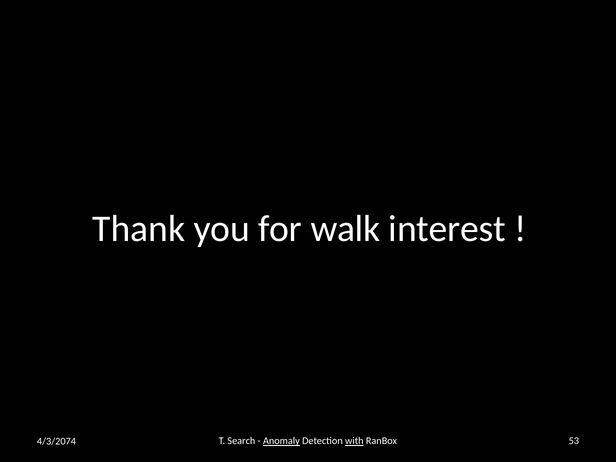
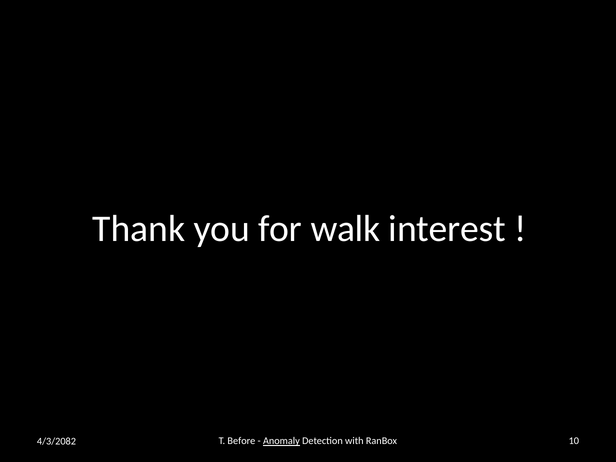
Search: Search -> Before
with underline: present -> none
53: 53 -> 10
4/3/2074: 4/3/2074 -> 4/3/2082
